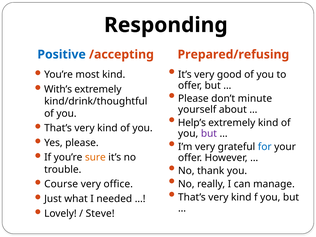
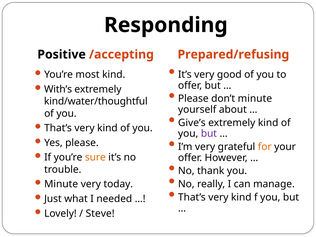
Positive colour: blue -> black
kind/drink/thoughtful: kind/drink/thoughtful -> kind/water/thoughtful
Help’s: Help’s -> Give’s
for colour: blue -> orange
Course at (61, 184): Course -> Minute
office: office -> today
